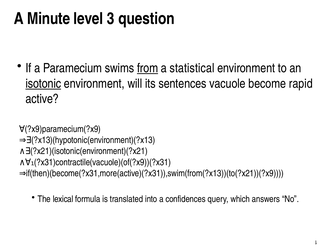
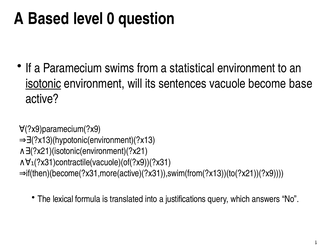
Minute: Minute -> Based
3: 3 -> 0
from underline: present -> none
rapid: rapid -> base
confidences: confidences -> justifications
